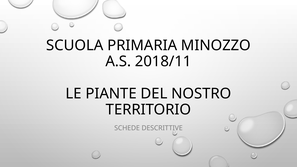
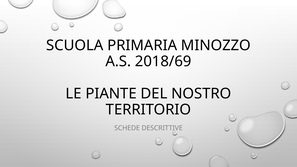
2018/11: 2018/11 -> 2018/69
